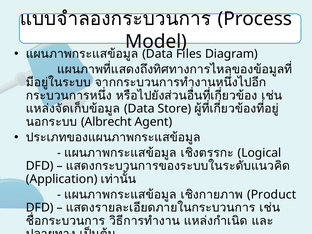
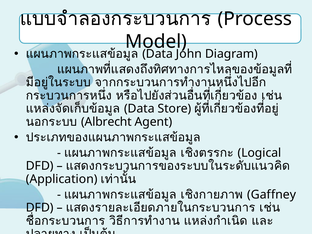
Files: Files -> John
Product: Product -> Gaffney
